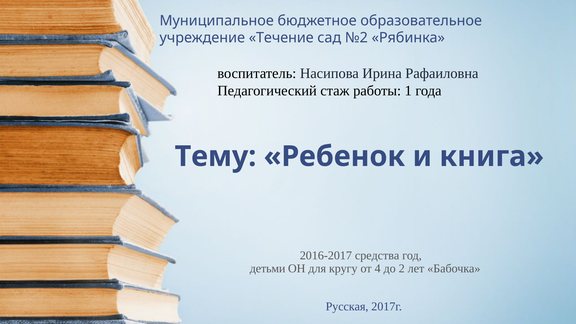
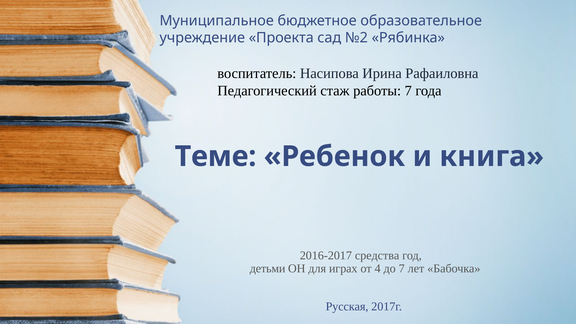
Течение: Течение -> Проекта
работы 1: 1 -> 7
Тему: Тему -> Теме
кругу: кругу -> играх
до 2: 2 -> 7
